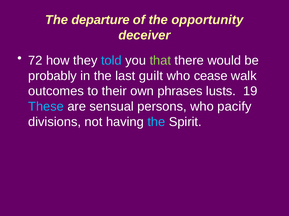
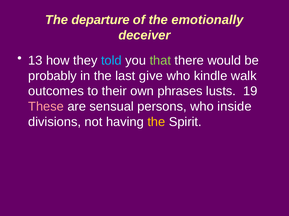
opportunity: opportunity -> emotionally
72: 72 -> 13
guilt: guilt -> give
cease: cease -> kindle
These colour: light blue -> pink
pacify: pacify -> inside
the at (156, 122) colour: light blue -> yellow
